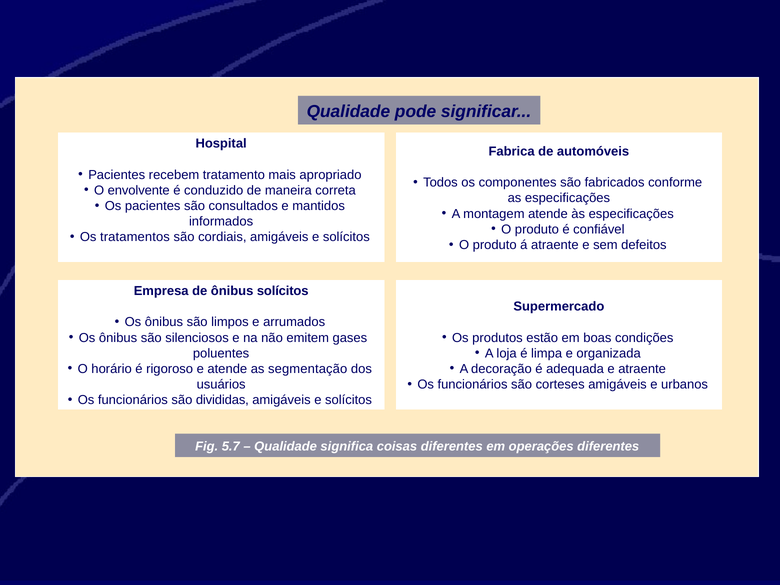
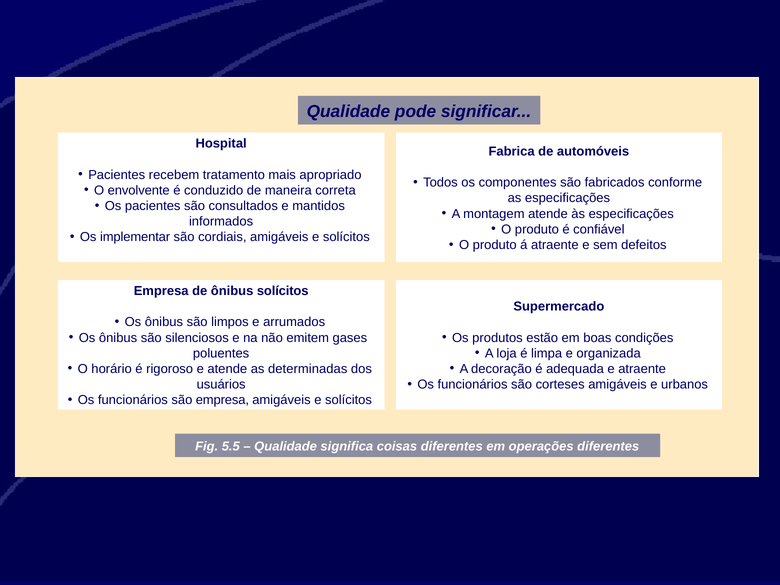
tratamentos: tratamentos -> implementar
segmentação: segmentação -> determinadas
são divididas: divididas -> empresa
5.7: 5.7 -> 5.5
